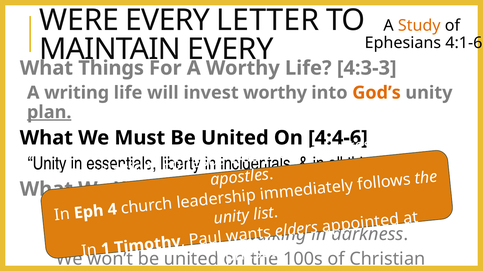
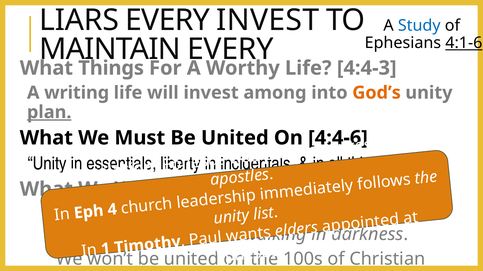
WERE: WERE -> LIARS
EVERY LETTER: LETTER -> INVEST
Study colour: orange -> blue
4:1-6 underline: none -> present
4:3-3: 4:3-3 -> 4:4-3
invest worthy: worthy -> among
